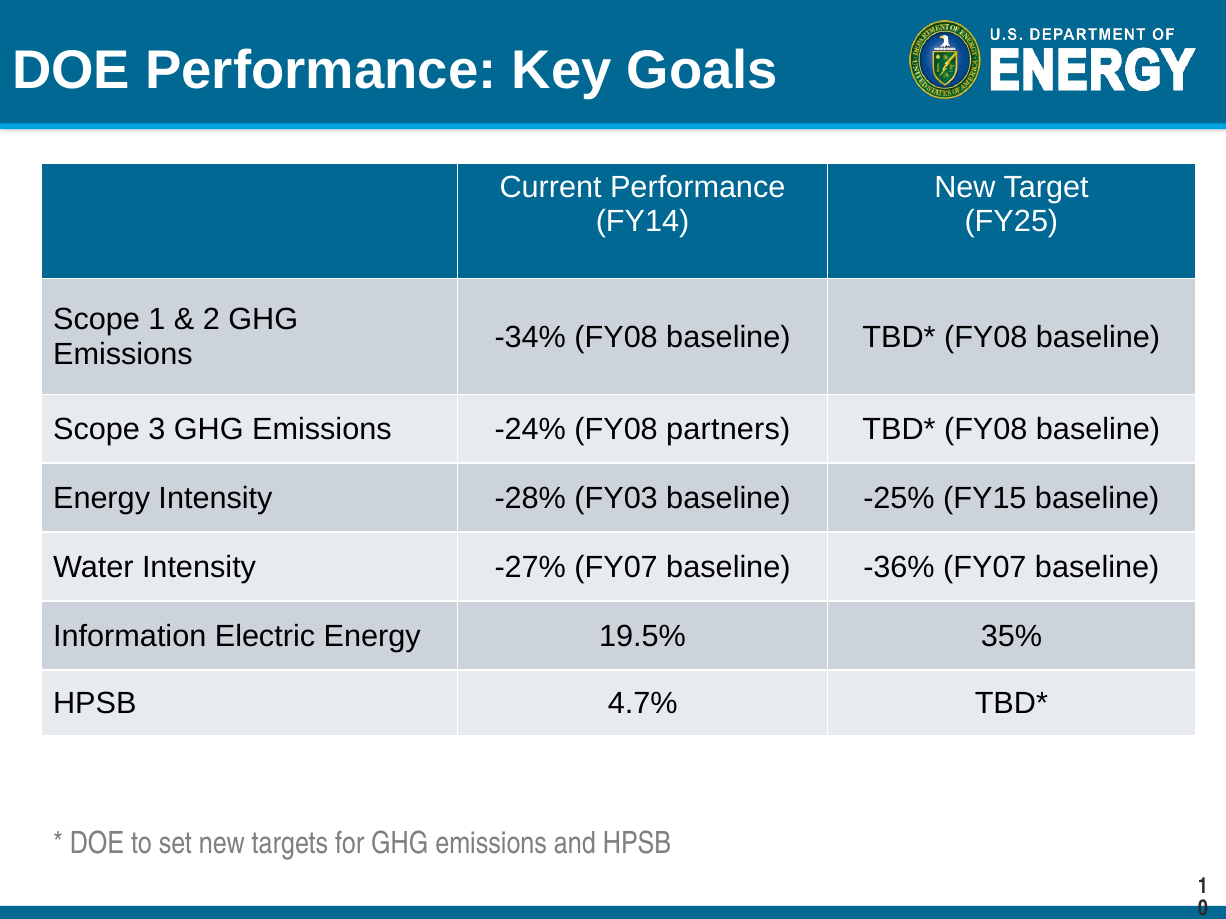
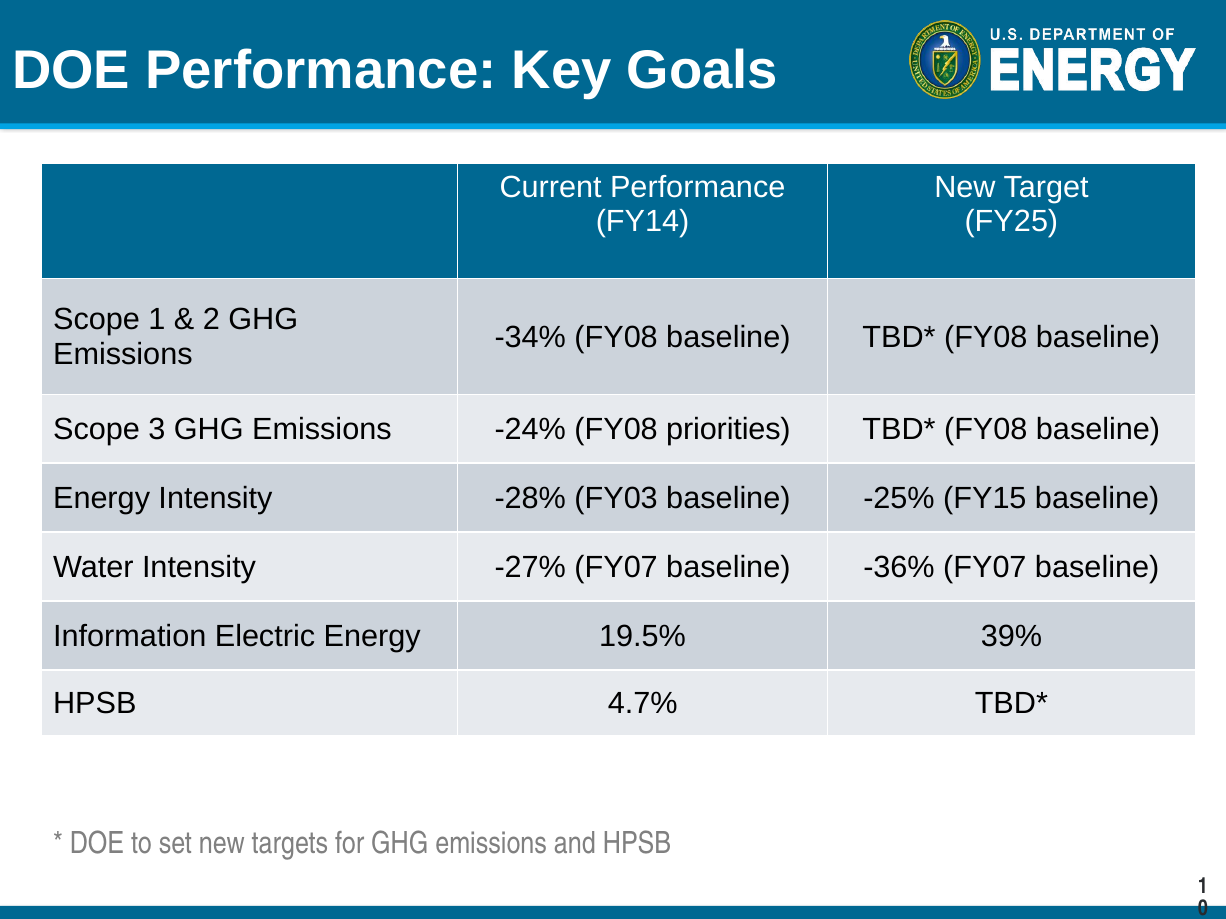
partners: partners -> priorities
35%: 35% -> 39%
